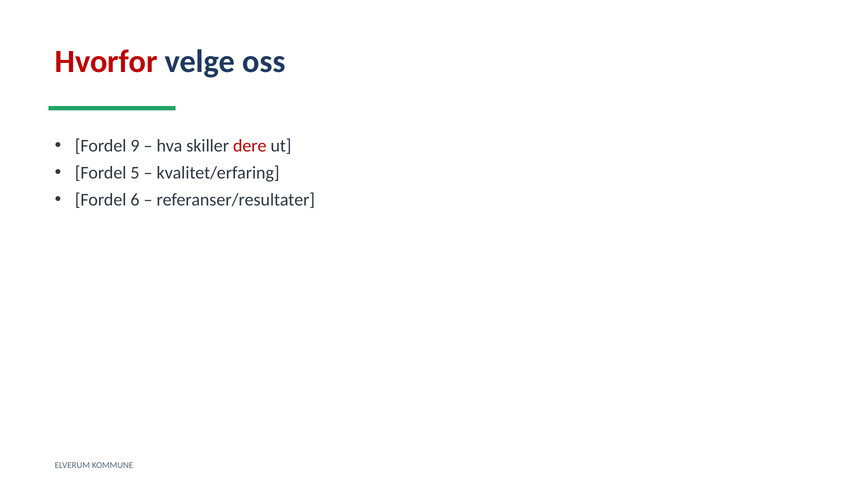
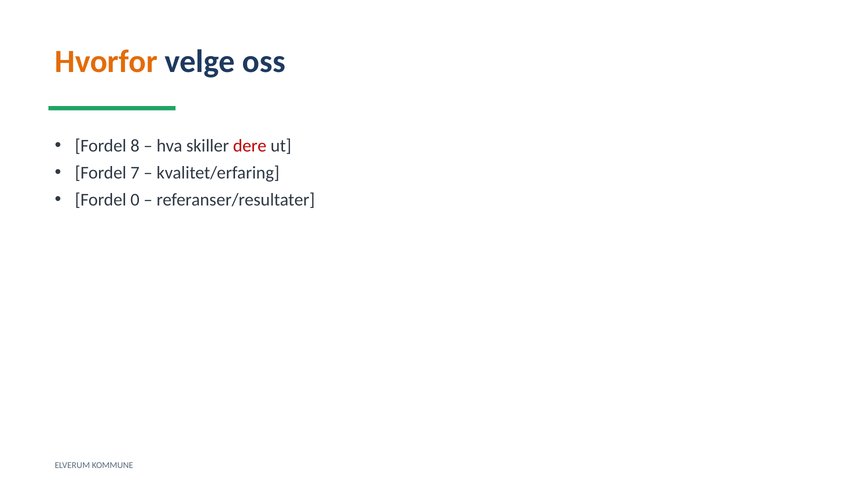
Hvorfor colour: red -> orange
9: 9 -> 8
5: 5 -> 7
6: 6 -> 0
